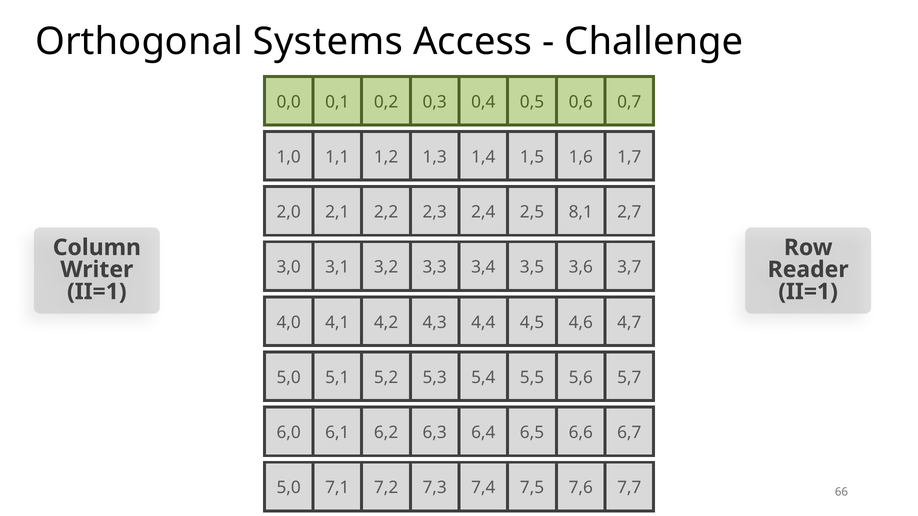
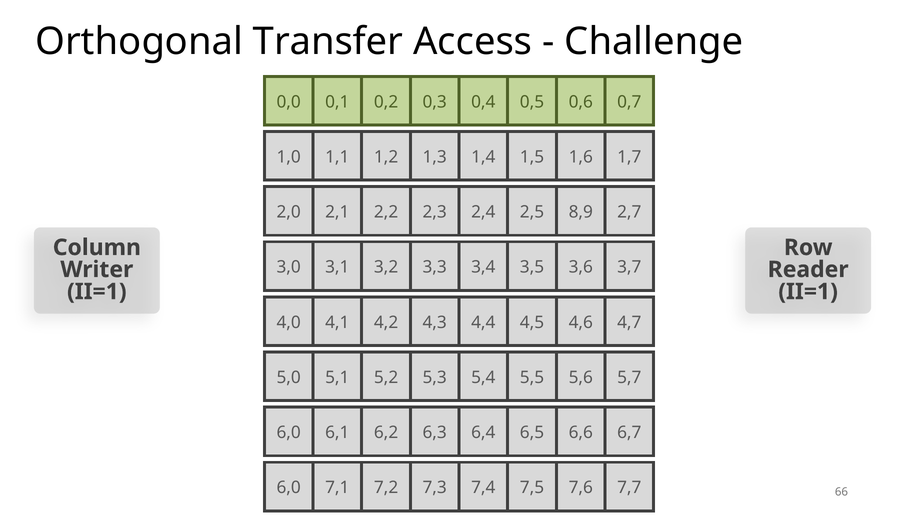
Systems: Systems -> Transfer
8,1: 8,1 -> 8,9
5,0 at (289, 488): 5,0 -> 6,0
